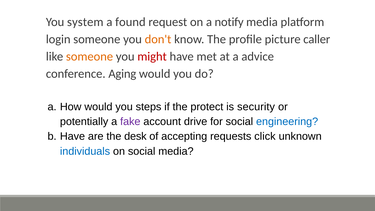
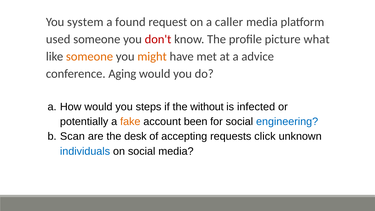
notify: notify -> caller
login: login -> used
don't colour: orange -> red
caller: caller -> what
might colour: red -> orange
protect: protect -> without
security: security -> infected
fake colour: purple -> orange
drive: drive -> been
Have at (72, 136): Have -> Scan
